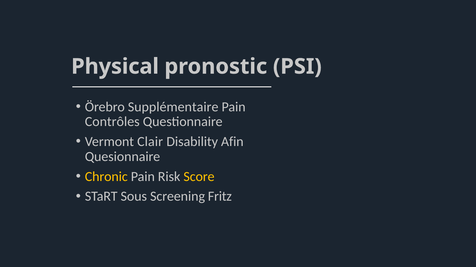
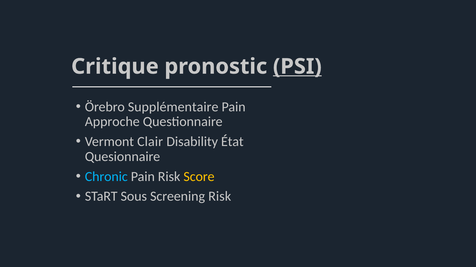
Physical: Physical -> Critique
PSI underline: none -> present
Contrôles: Contrôles -> Approche
Afin: Afin -> État
Chronic colour: yellow -> light blue
Screening Fritz: Fritz -> Risk
